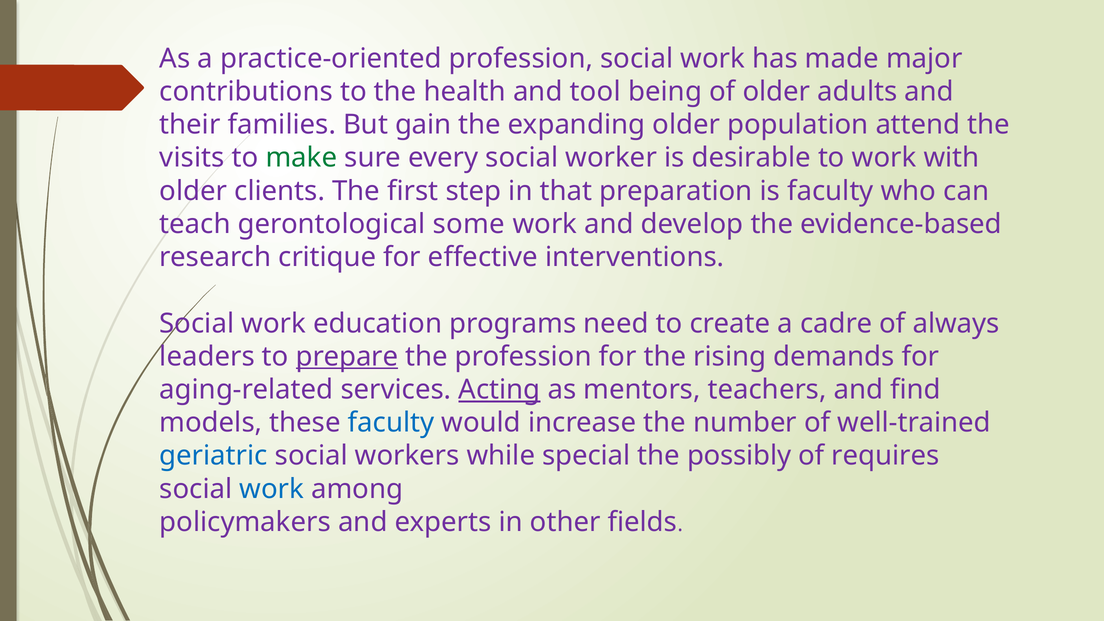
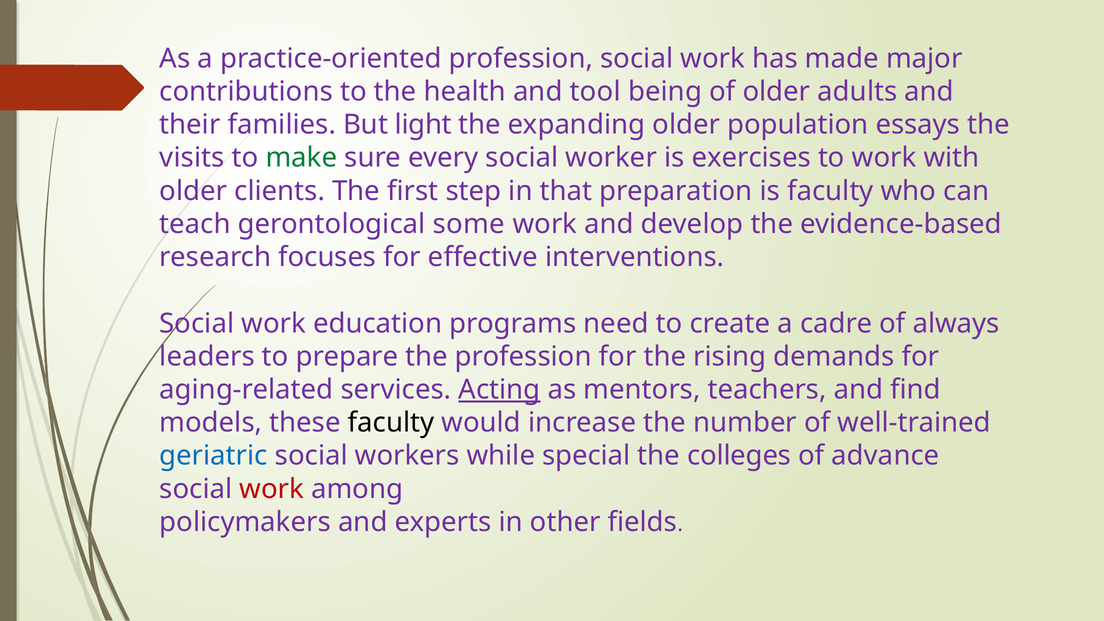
gain: gain -> light
attend: attend -> essays
desirable: desirable -> exercises
critique: critique -> focuses
prepare underline: present -> none
faculty at (391, 423) colour: blue -> black
possibly: possibly -> colleges
requires: requires -> advance
work at (272, 489) colour: blue -> red
